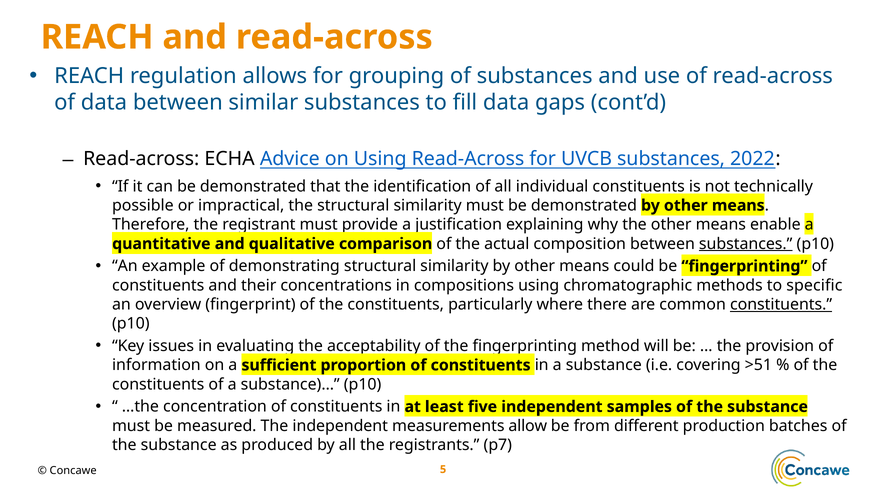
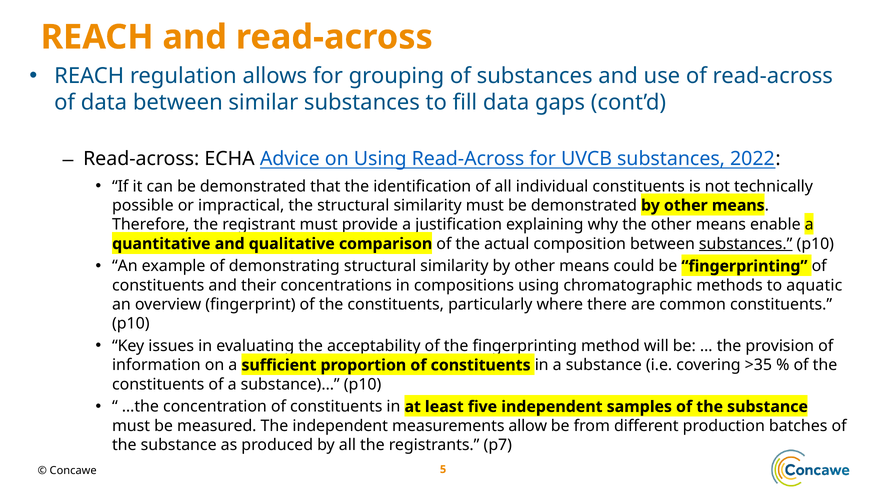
specific: specific -> aquatic
constituents at (781, 304) underline: present -> none
>51: >51 -> >35
